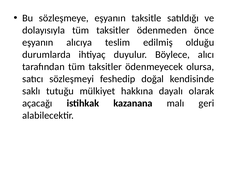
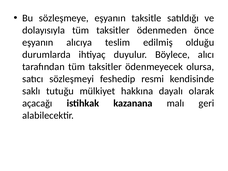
doğal: doğal -> resmi
